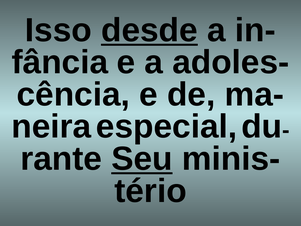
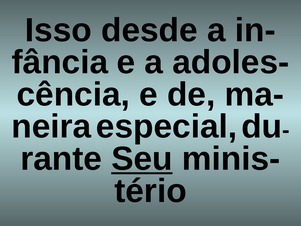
desde underline: present -> none
